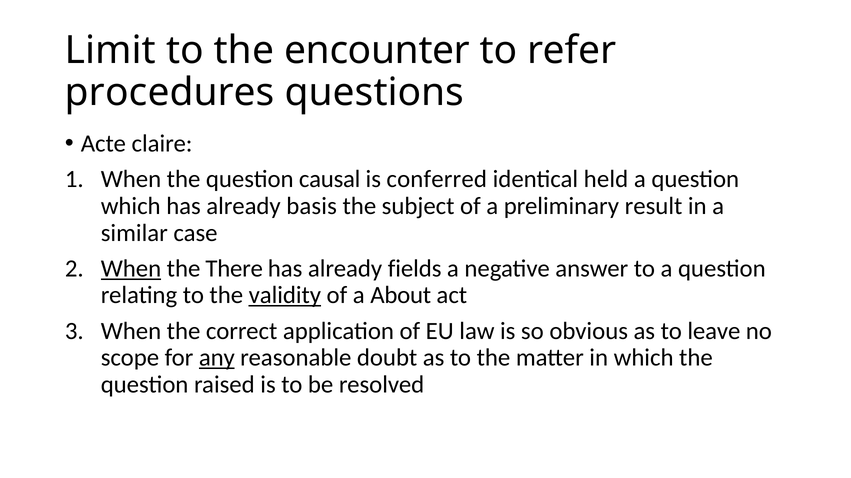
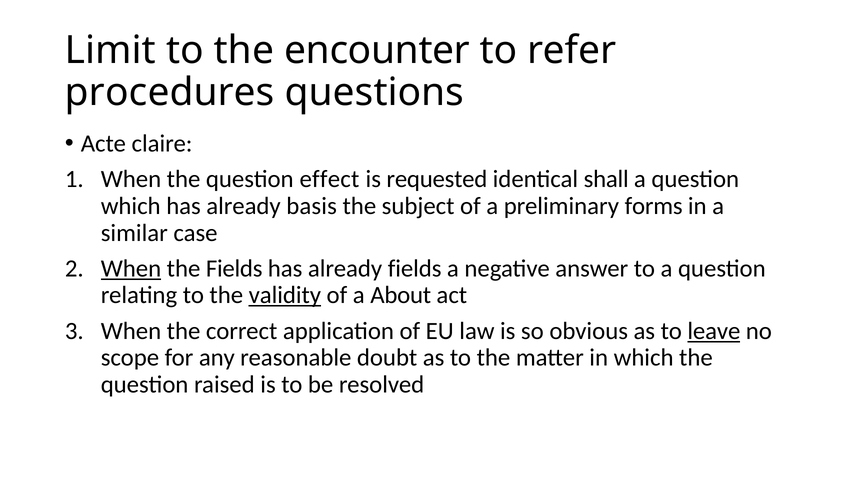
causal: causal -> effect
conferred: conferred -> requested
held: held -> shall
result: result -> forms
the There: There -> Fields
leave underline: none -> present
any underline: present -> none
